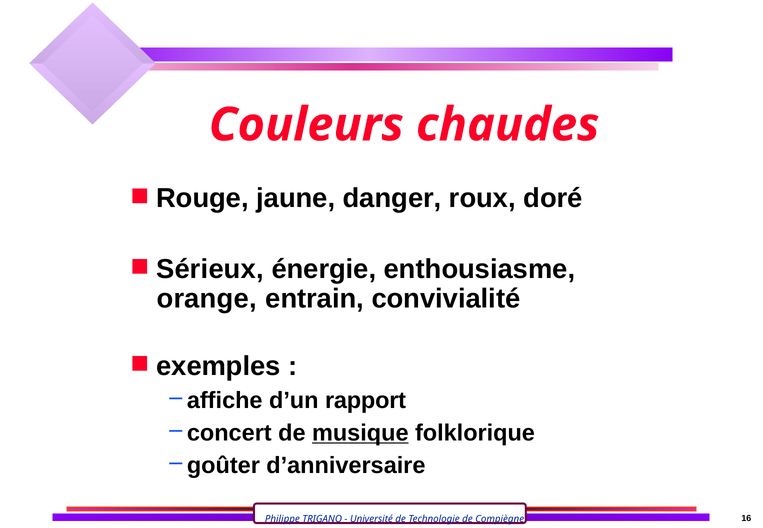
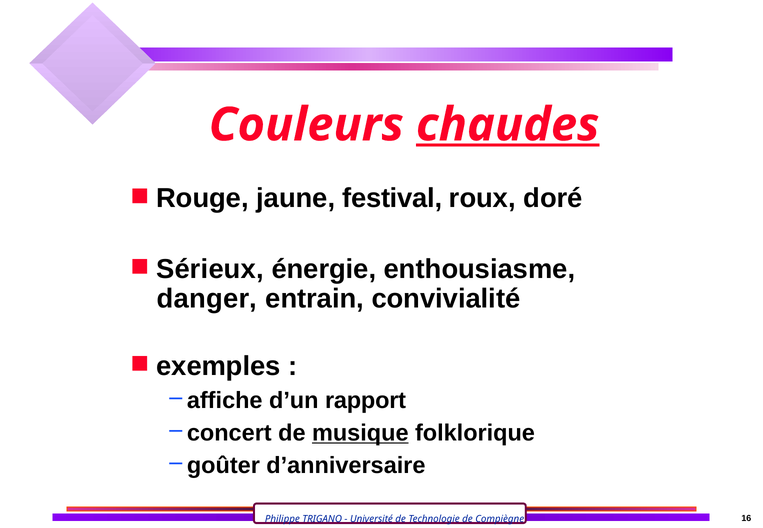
chaudes underline: none -> present
danger: danger -> festival
orange: orange -> danger
